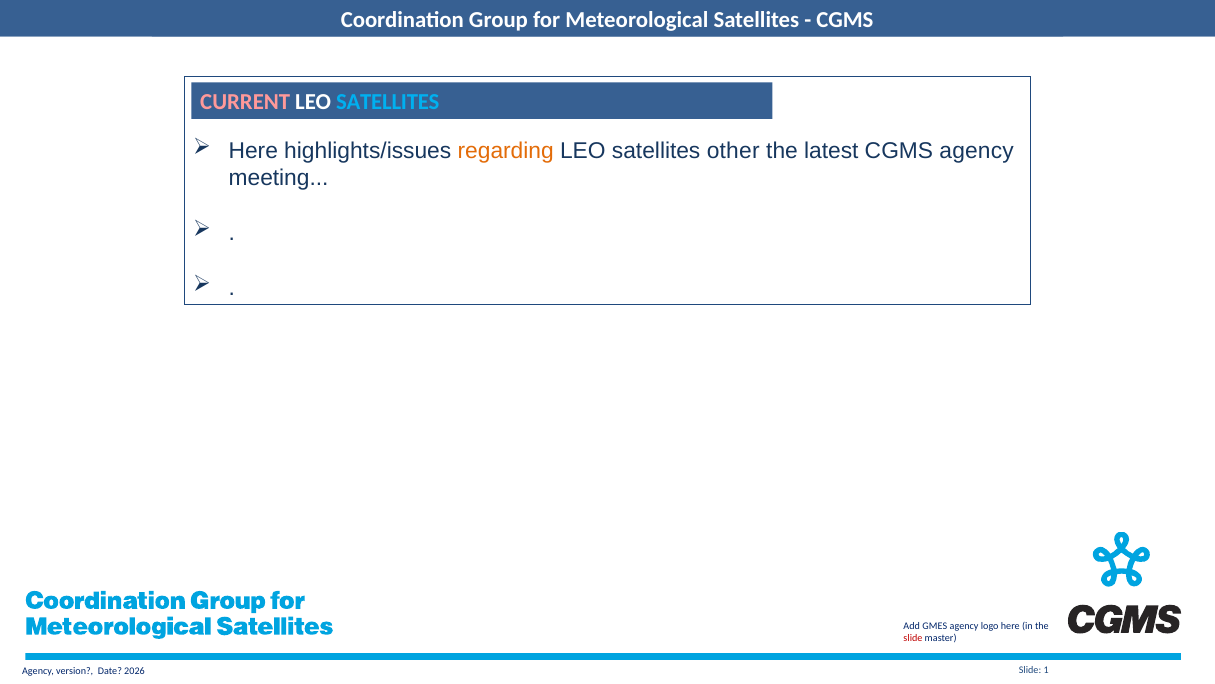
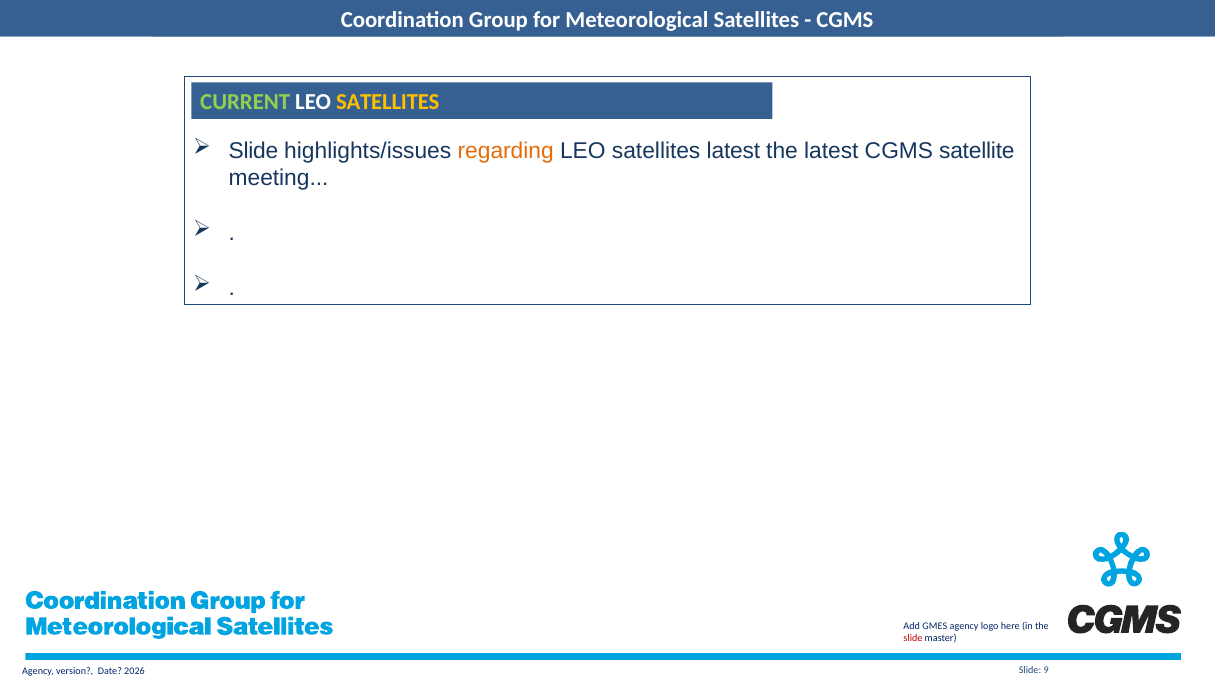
CURRENT colour: pink -> light green
SATELLITES at (388, 102) colour: light blue -> yellow
Here at (253, 151): Here -> Slide
satellites other: other -> latest
CGMS agency: agency -> satellite
1: 1 -> 9
